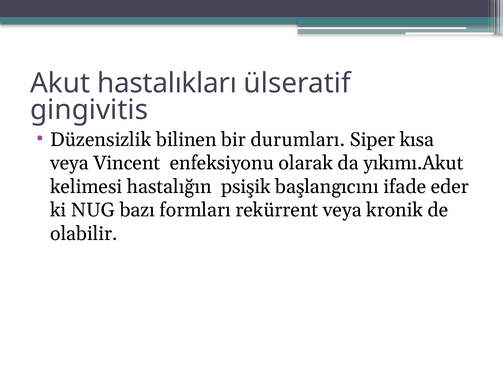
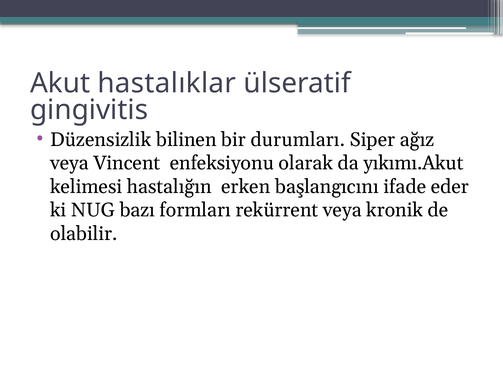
hastalıkları: hastalıkları -> hastalıklar
kısa: kısa -> ağız
psişik: psişik -> erken
